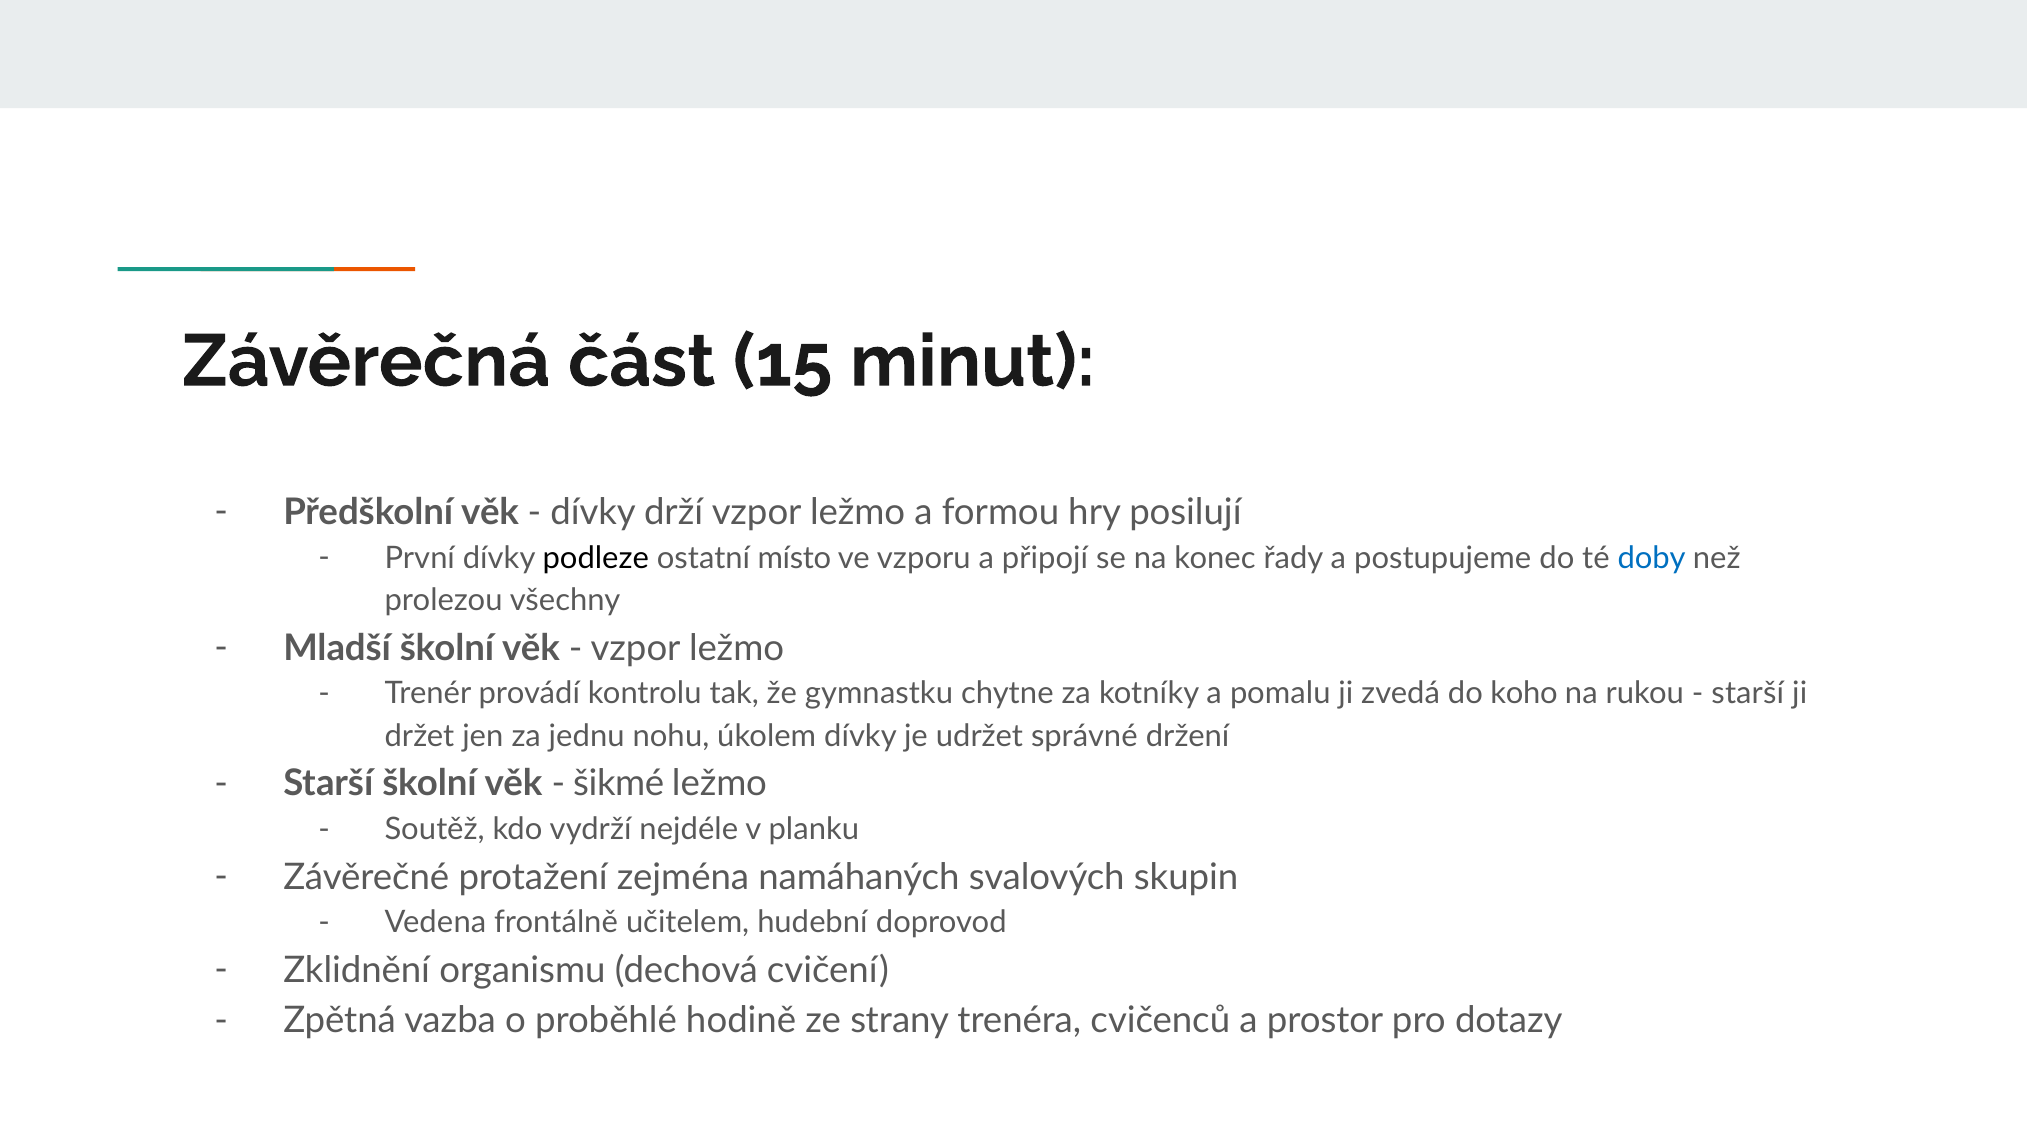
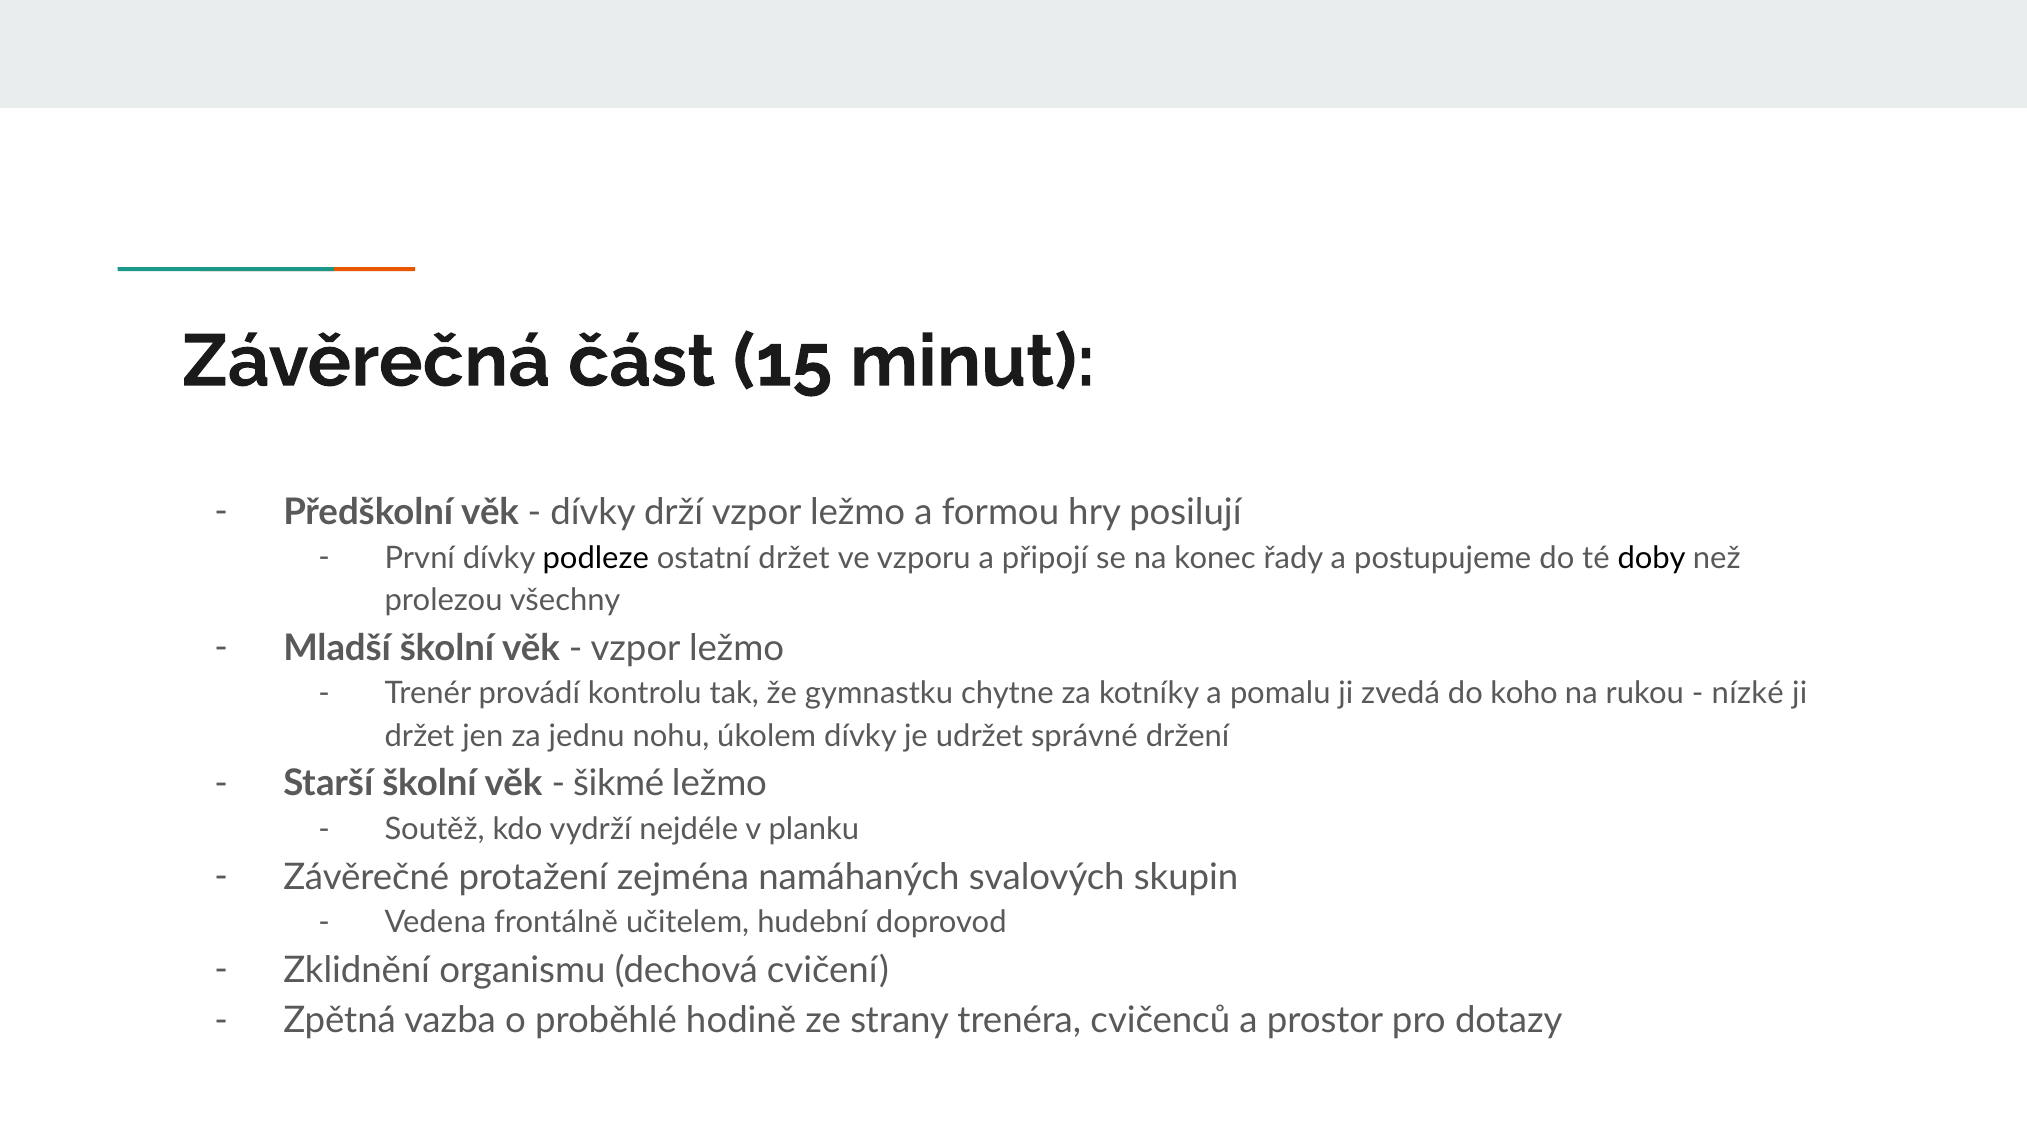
ostatní místo: místo -> držet
doby colour: blue -> black
starší at (1748, 694): starší -> nízké
